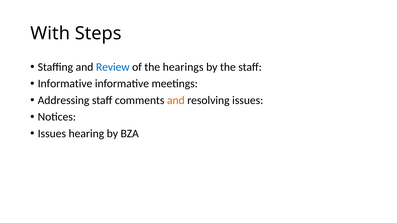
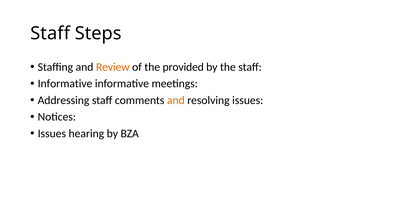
With at (50, 33): With -> Staff
Review colour: blue -> orange
hearings: hearings -> provided
